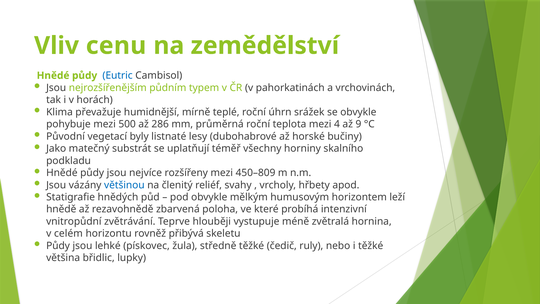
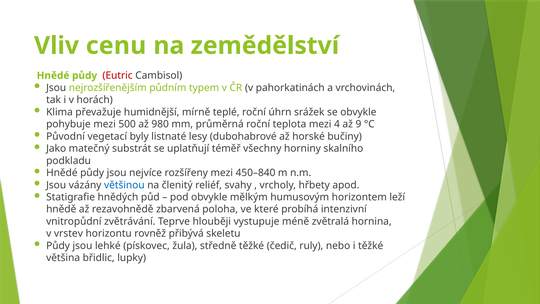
Eutric colour: blue -> red
286: 286 -> 980
450–809: 450–809 -> 450–840
celém: celém -> vrstev
